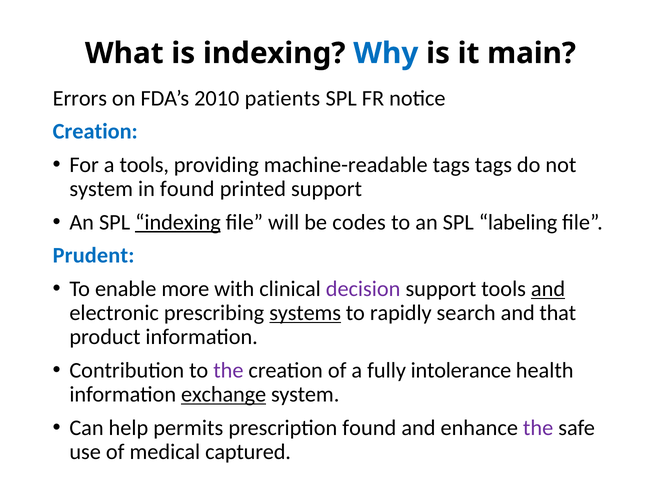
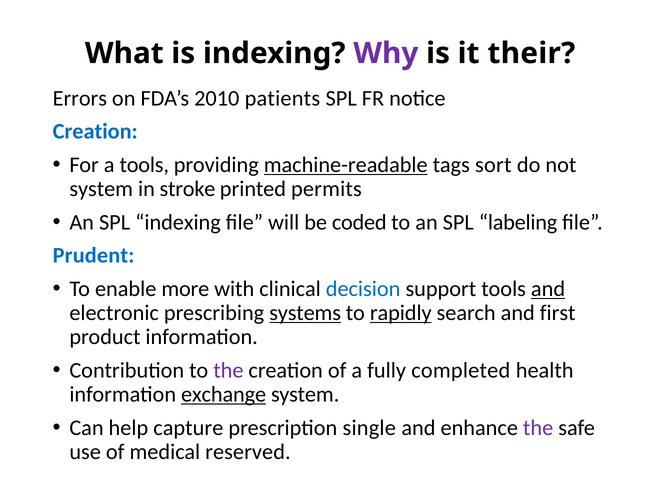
Why colour: blue -> purple
main: main -> their
machine-readable underline: none -> present
tags tags: tags -> sort
in found: found -> stroke
printed support: support -> permits
indexing at (178, 223) underline: present -> none
codes: codes -> coded
decision colour: purple -> blue
rapidly underline: none -> present
that: that -> first
intolerance: intolerance -> completed
permits: permits -> capture
prescription found: found -> single
captured: captured -> reserved
